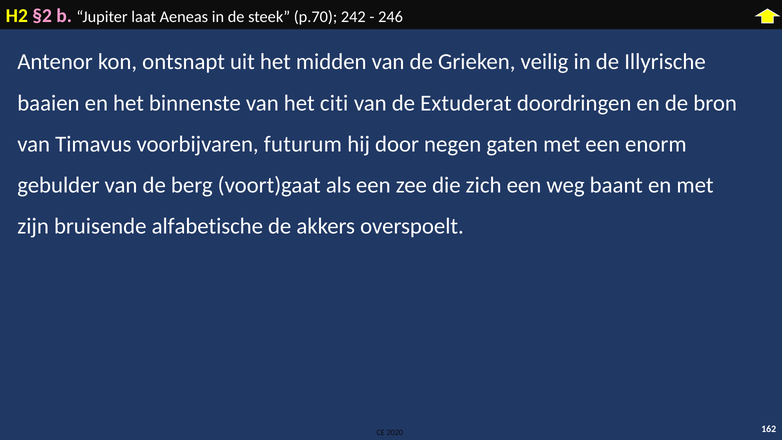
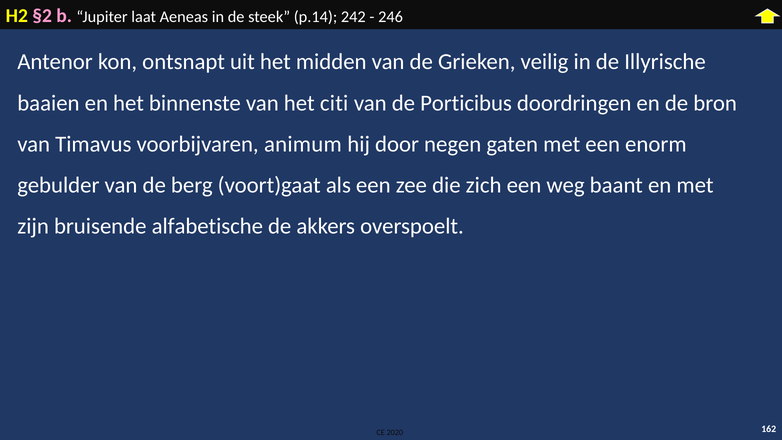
p.70: p.70 -> p.14
Extuderat: Extuderat -> Porticibus
futurum: futurum -> animum
